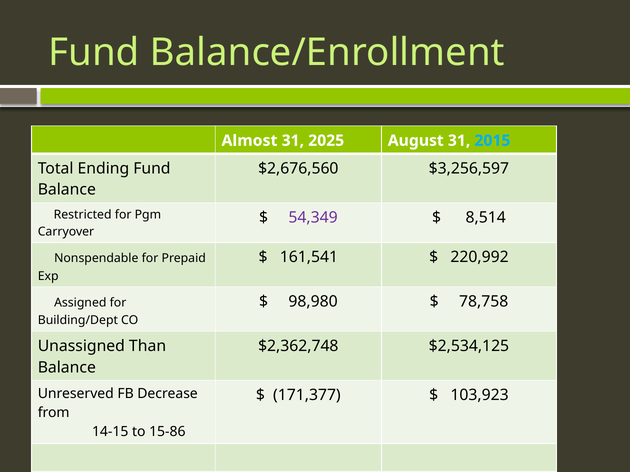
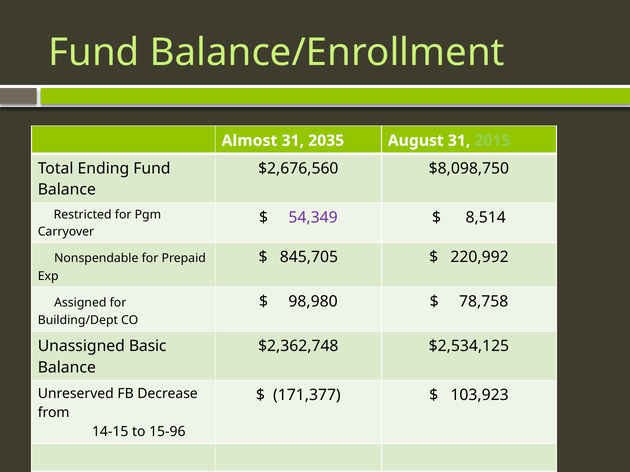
2025: 2025 -> 2035
2015 colour: light blue -> light green
$3,256,597: $3,256,597 -> $8,098,750
161,541: 161,541 -> 845,705
Than: Than -> Basic
15-86: 15-86 -> 15-96
